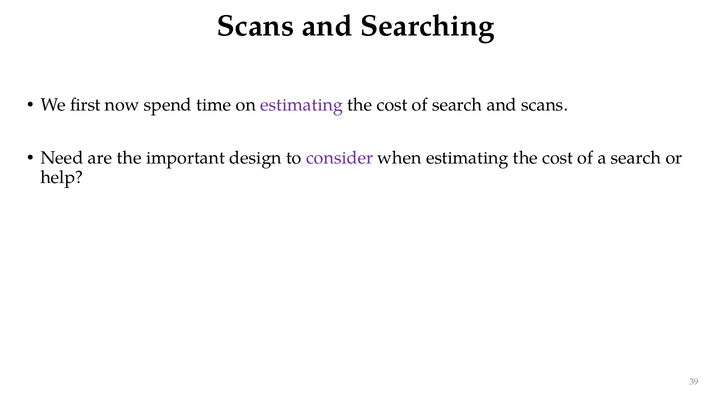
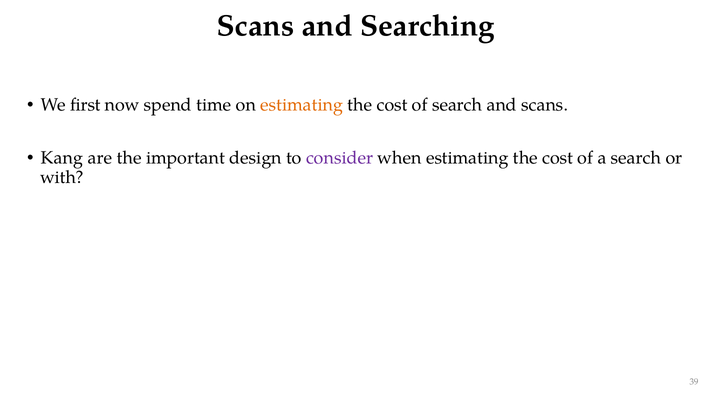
estimating at (302, 105) colour: purple -> orange
Need: Need -> Kang
help: help -> with
